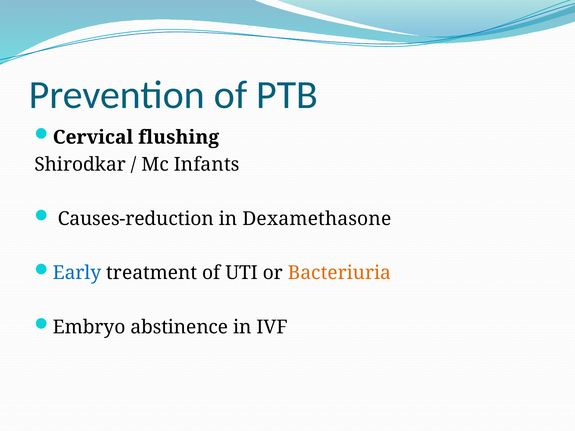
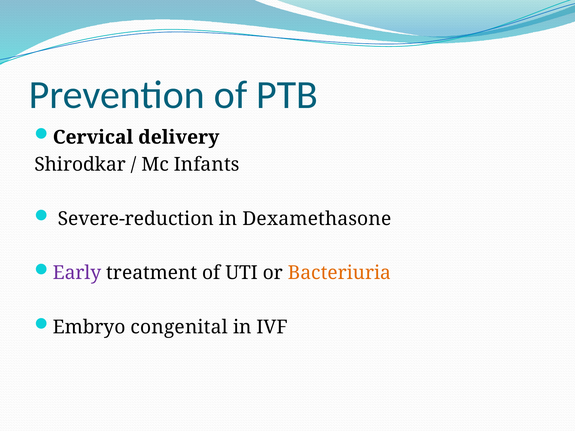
flushing: flushing -> delivery
Causes-reduction: Causes-reduction -> Severe-reduction
Early colour: blue -> purple
abstinence: abstinence -> congenital
